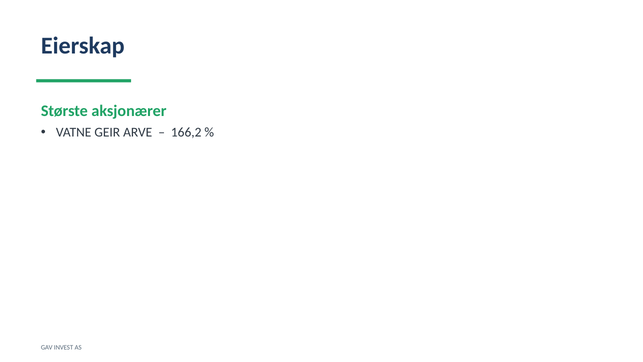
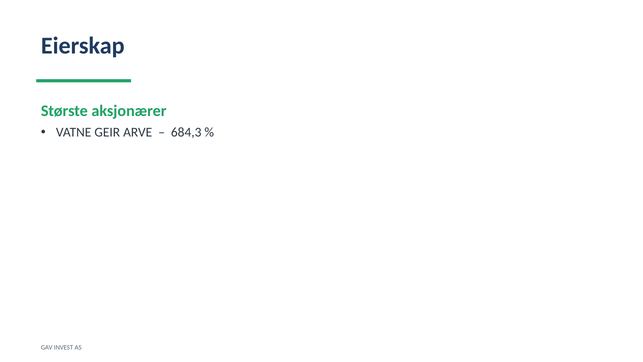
166,2: 166,2 -> 684,3
